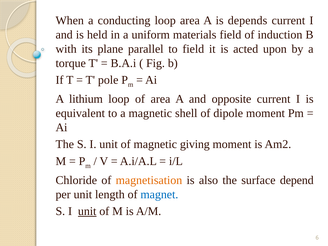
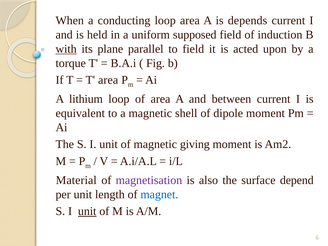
materials: materials -> supposed
with underline: none -> present
T pole: pole -> area
opposite: opposite -> between
Chloride: Chloride -> Material
magnetisation colour: orange -> purple
